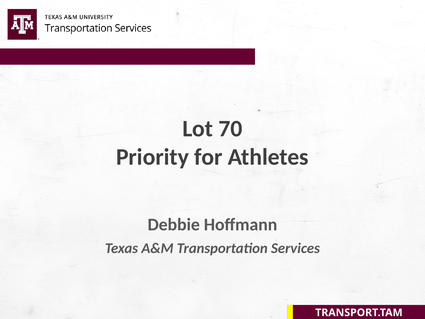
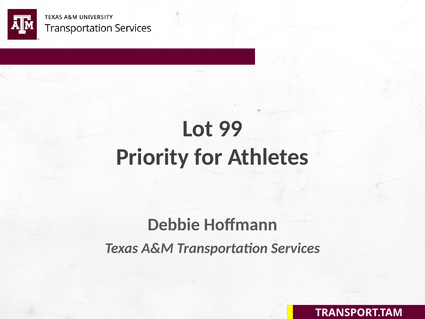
70: 70 -> 99
